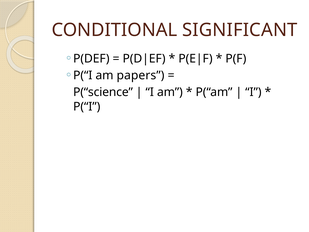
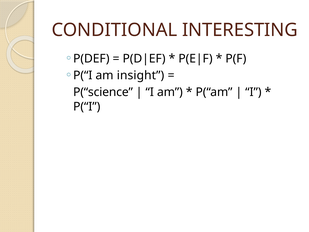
SIGNIFICANT: SIGNIFICANT -> INTERESTING
papers: papers -> insight
